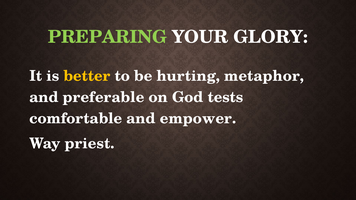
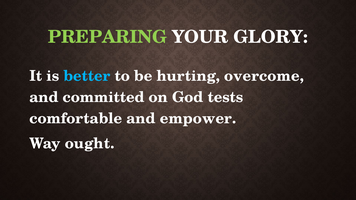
better colour: yellow -> light blue
metaphor: metaphor -> overcome
preferable: preferable -> committed
priest: priest -> ought
